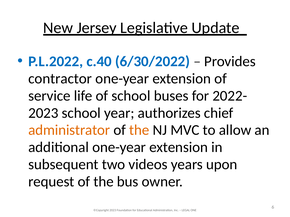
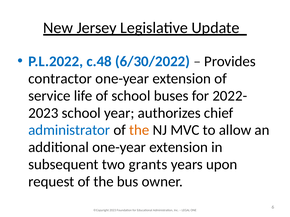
c.40: c.40 -> c.48
administrator colour: orange -> blue
videos: videos -> grants
